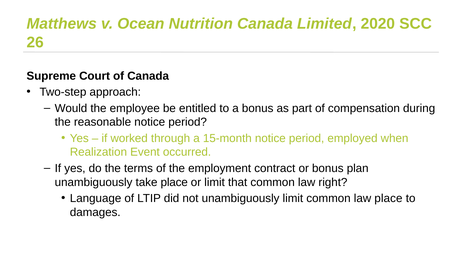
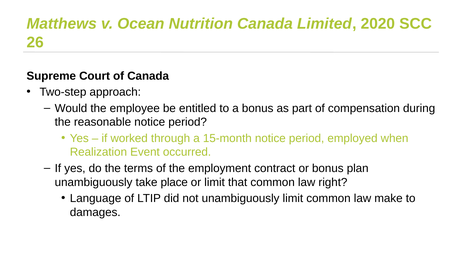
law place: place -> make
